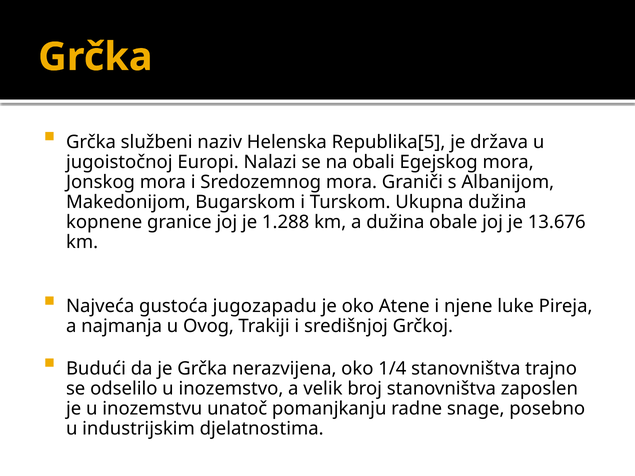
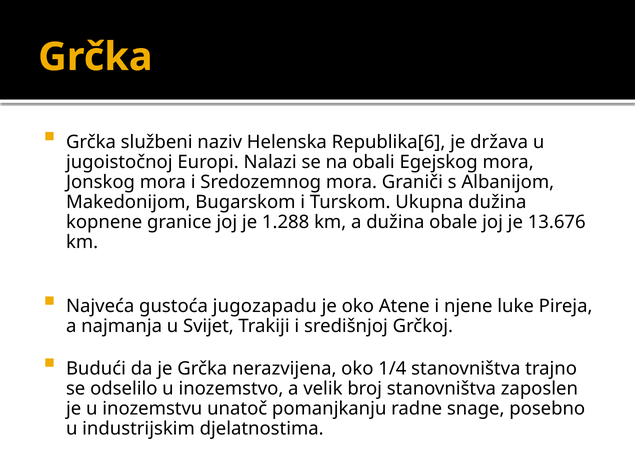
Republika[5: Republika[5 -> Republika[6
Ovog: Ovog -> Svijet
